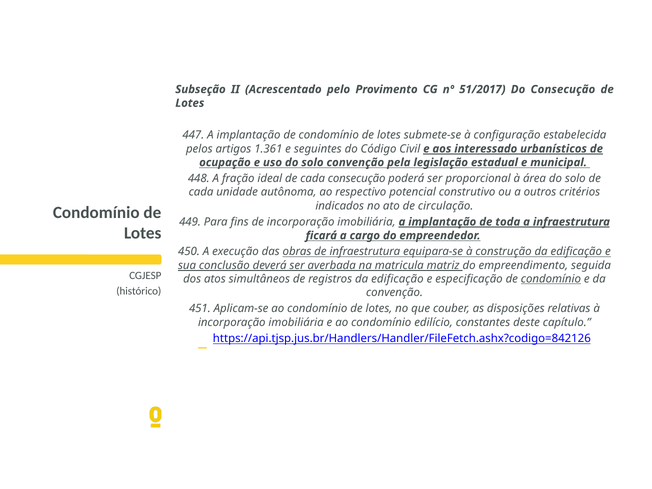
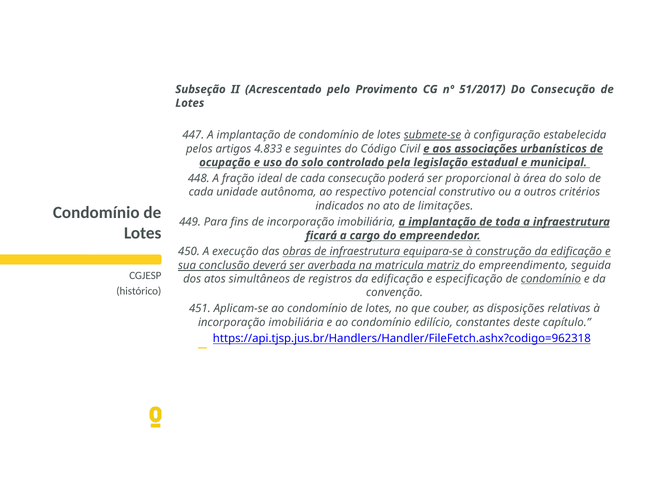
submete-se underline: none -> present
1.361: 1.361 -> 4.833
interessado: interessado -> associações
solo convenção: convenção -> controlado
circulação: circulação -> limitações
https://api.tjsp.jus.br/Handlers/Handler/FileFetch.ashx?codigo=842126: https://api.tjsp.jus.br/Handlers/Handler/FileFetch.ashx?codigo=842126 -> https://api.tjsp.jus.br/Handlers/Handler/FileFetch.ashx?codigo=962318
